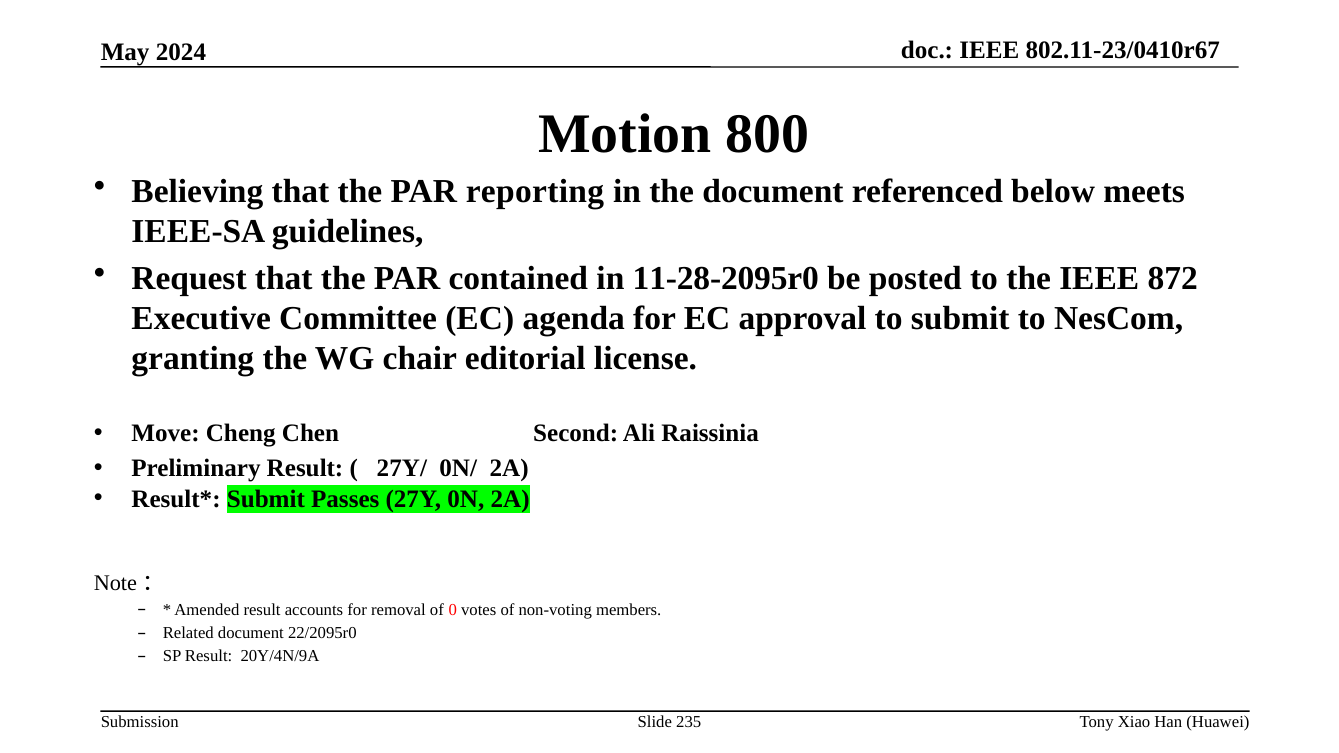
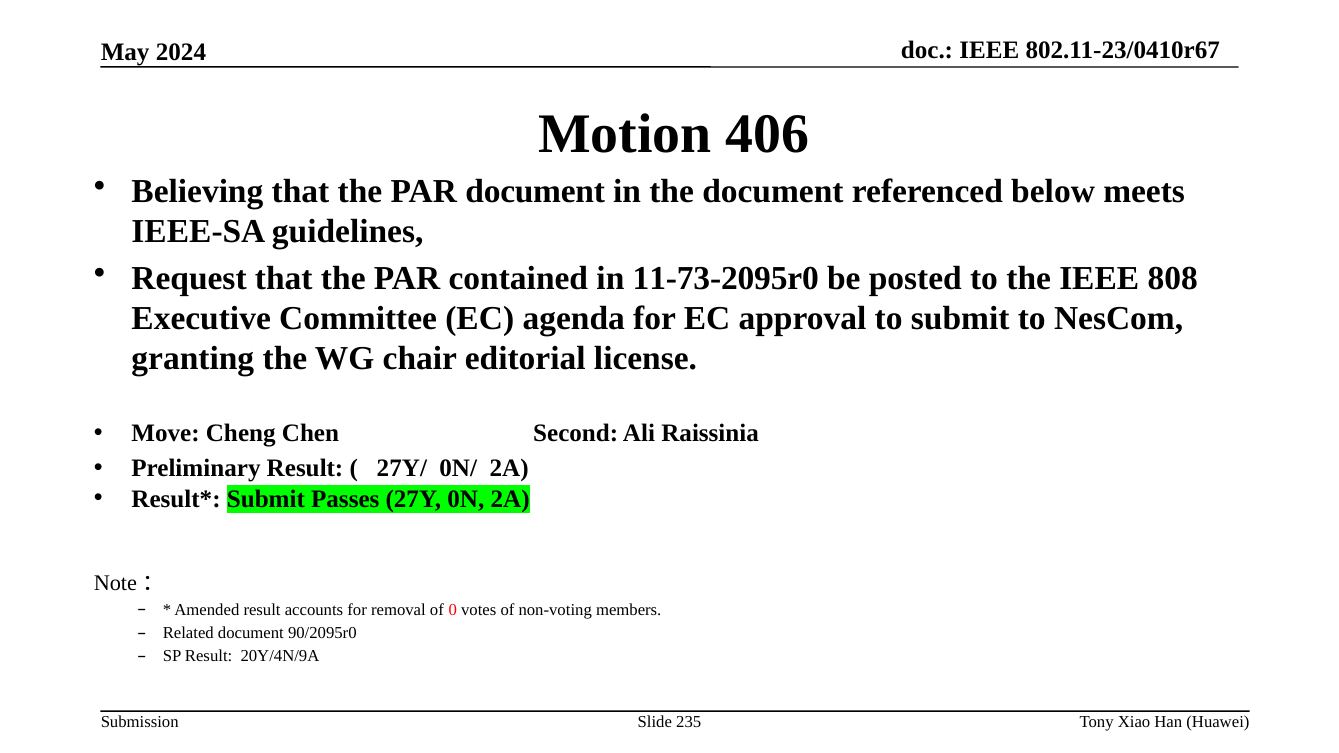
800: 800 -> 406
PAR reporting: reporting -> document
11-28-2095r0: 11-28-2095r0 -> 11-73-2095r0
872: 872 -> 808
22/2095r0: 22/2095r0 -> 90/2095r0
